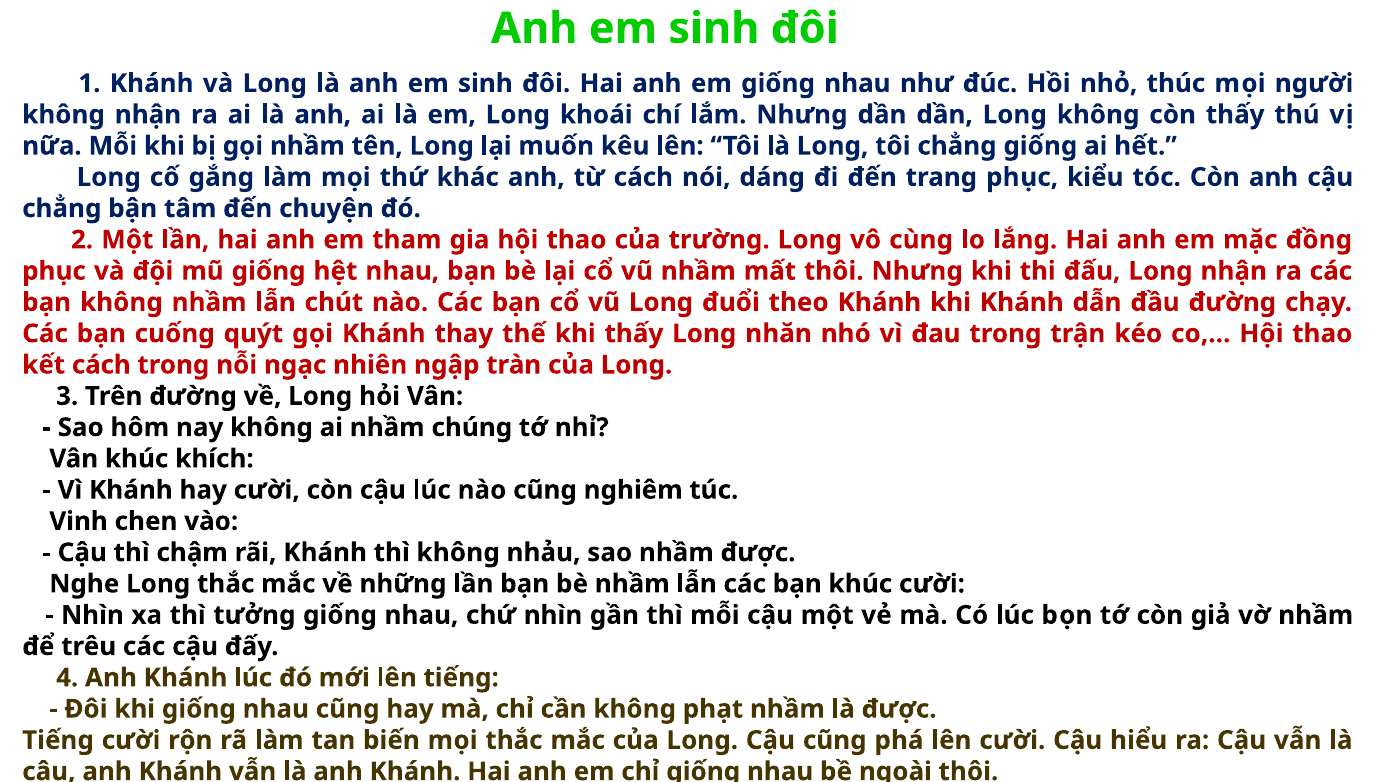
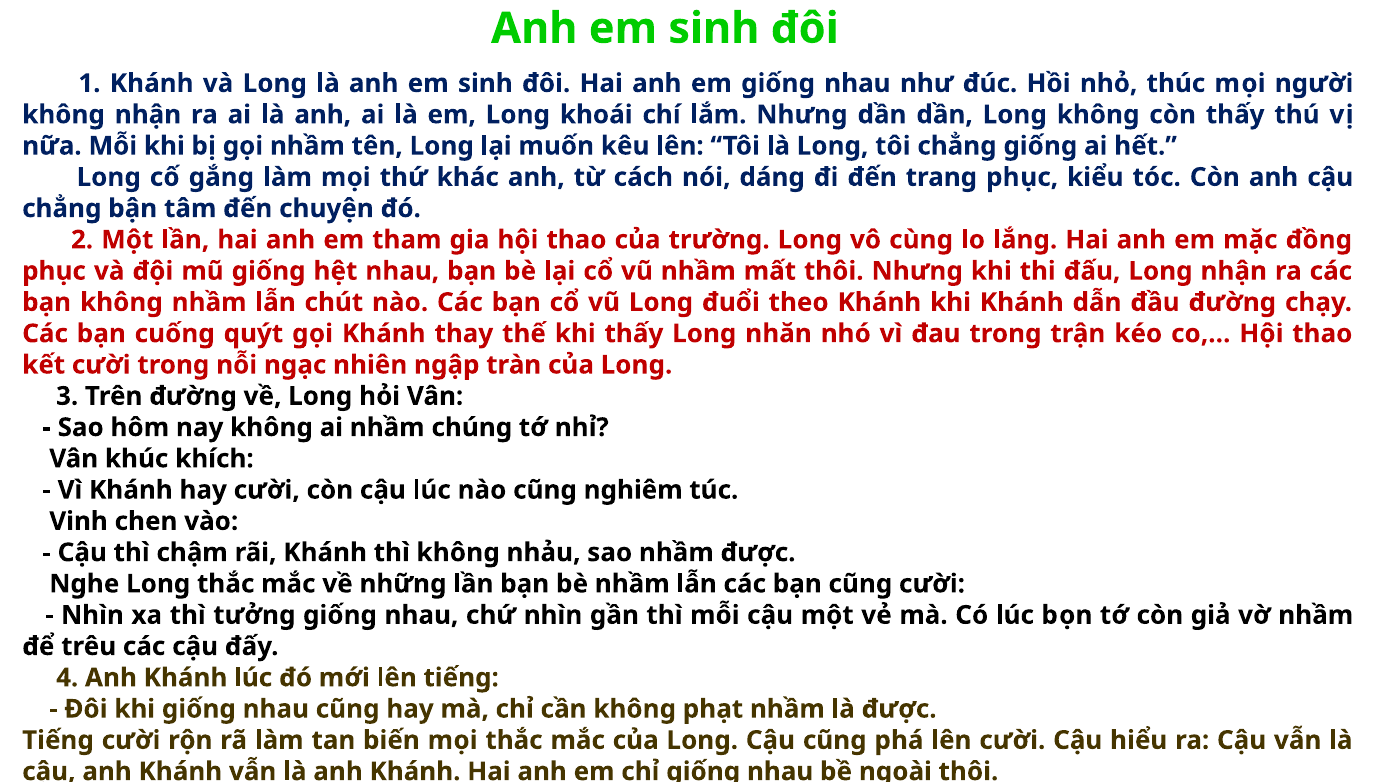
kết cách: cách -> cười
bạn khúc: khúc -> cũng
